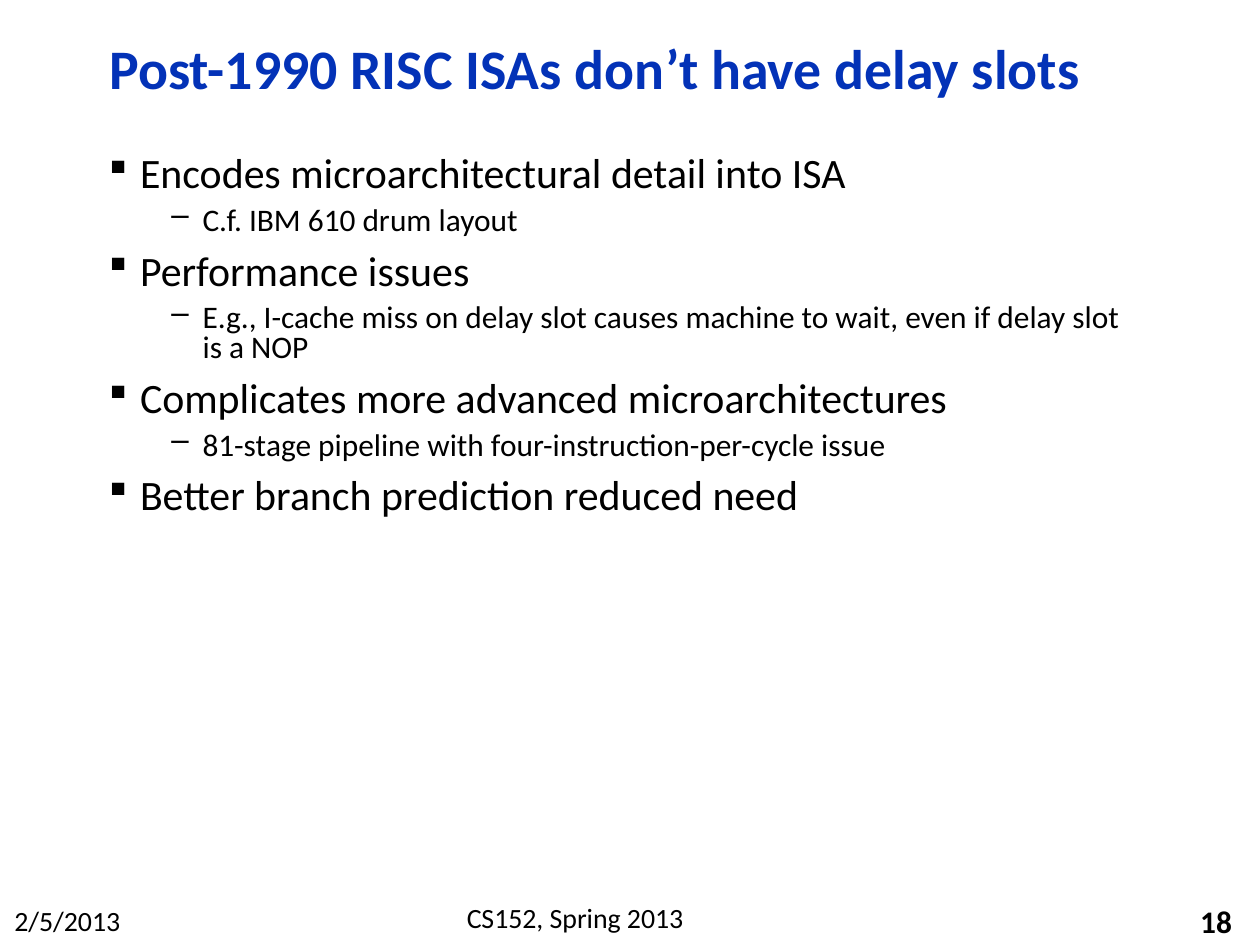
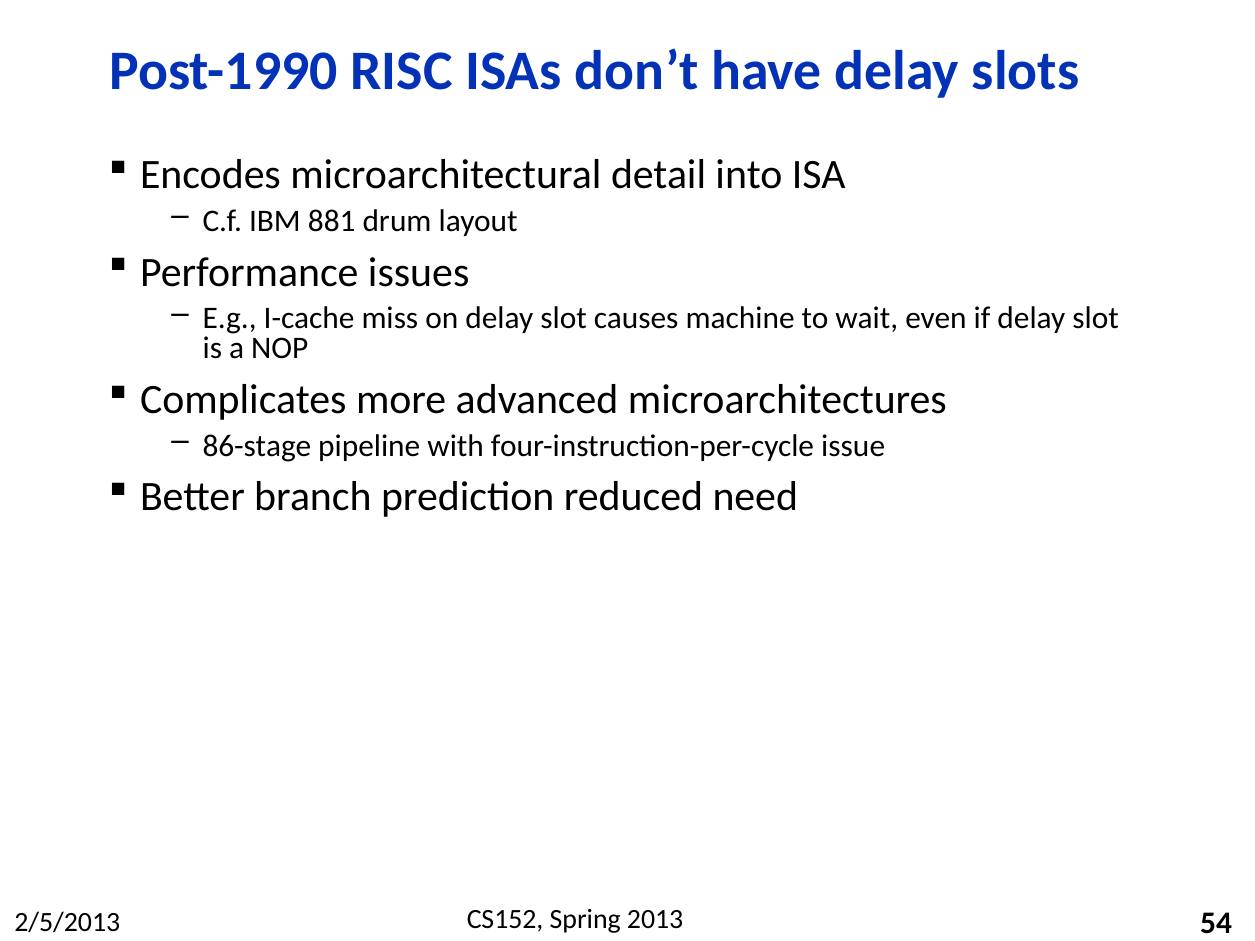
610: 610 -> 881
81-stage: 81-stage -> 86-stage
18: 18 -> 54
